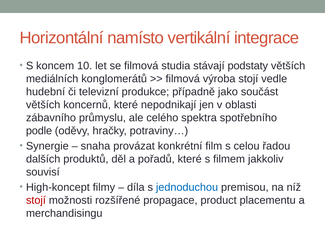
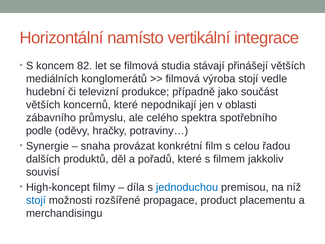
10: 10 -> 82
podstaty: podstaty -> přinášejí
stojí at (36, 200) colour: red -> blue
